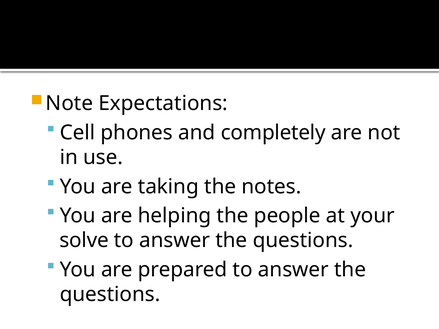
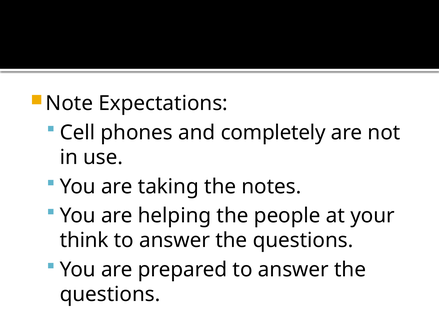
solve: solve -> think
